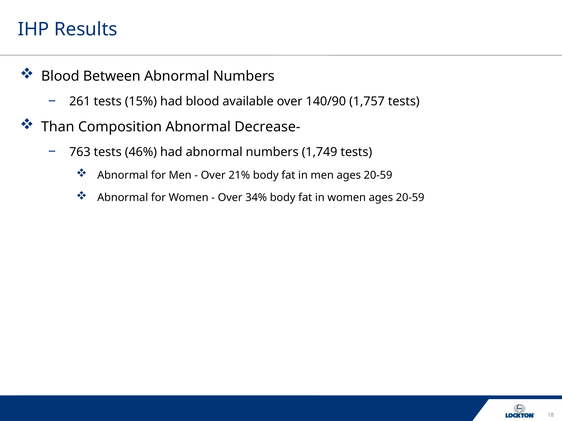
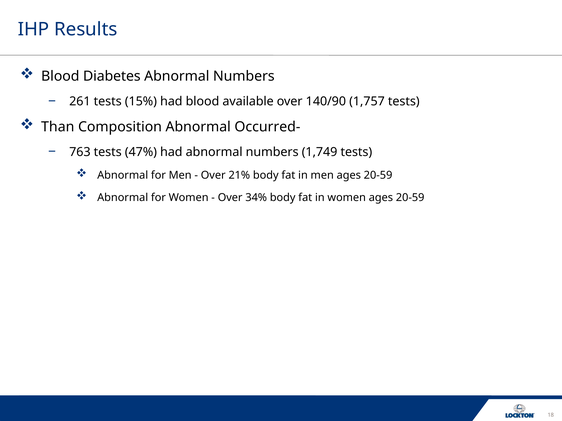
Between: Between -> Diabetes
Decrease-: Decrease- -> Occurred-
46%: 46% -> 47%
